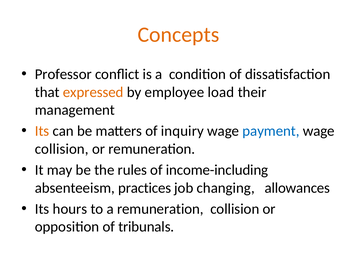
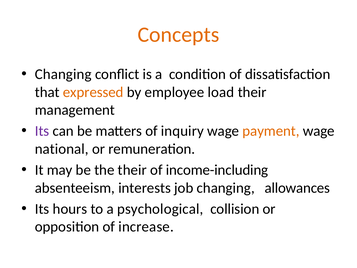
Professor at (63, 74): Professor -> Changing
Its at (42, 131) colour: orange -> purple
payment colour: blue -> orange
collision at (62, 149): collision -> national
the rules: rules -> their
practices: practices -> interests
a remuneration: remuneration -> psychological
tribunals: tribunals -> increase
